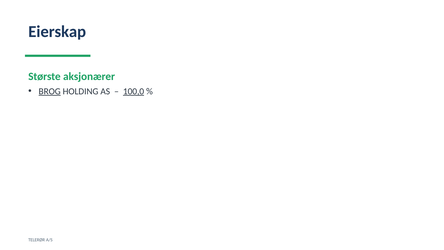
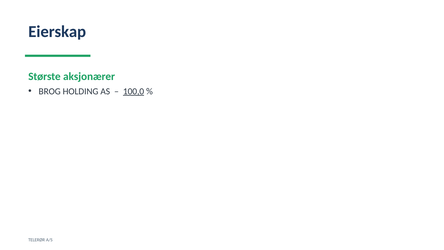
BROG underline: present -> none
